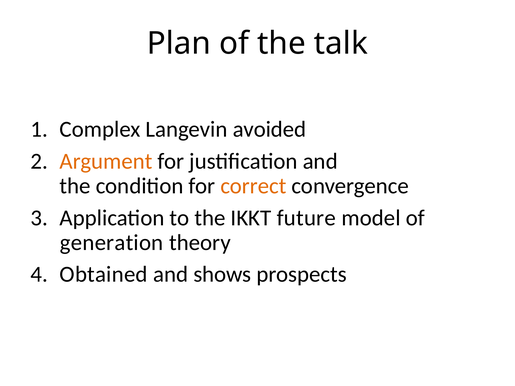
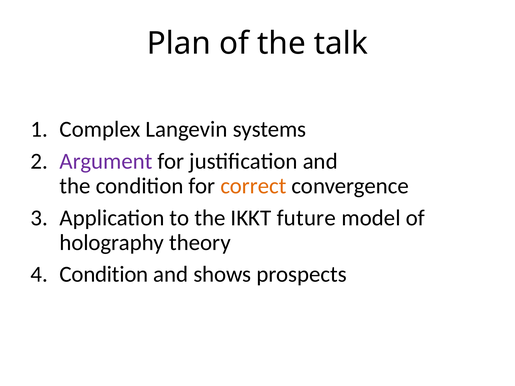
avoided: avoided -> systems
Argument colour: orange -> purple
generation: generation -> holography
Obtained at (104, 275): Obtained -> Condition
